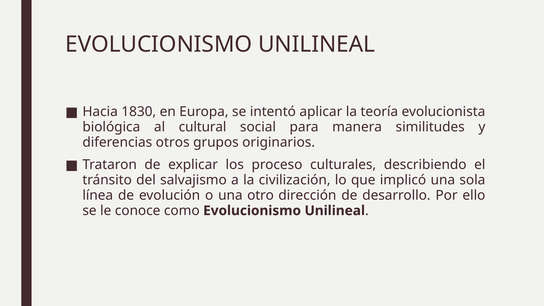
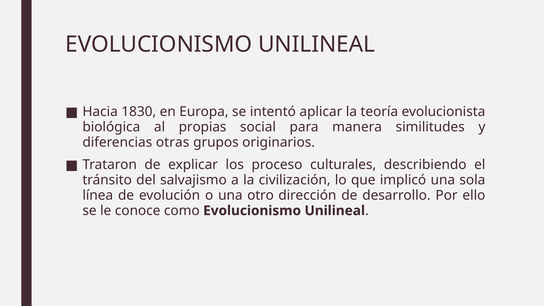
cultural: cultural -> propias
otros: otros -> otras
